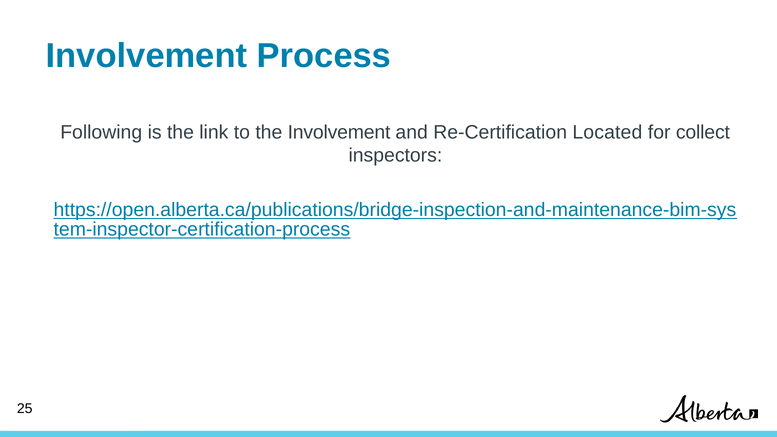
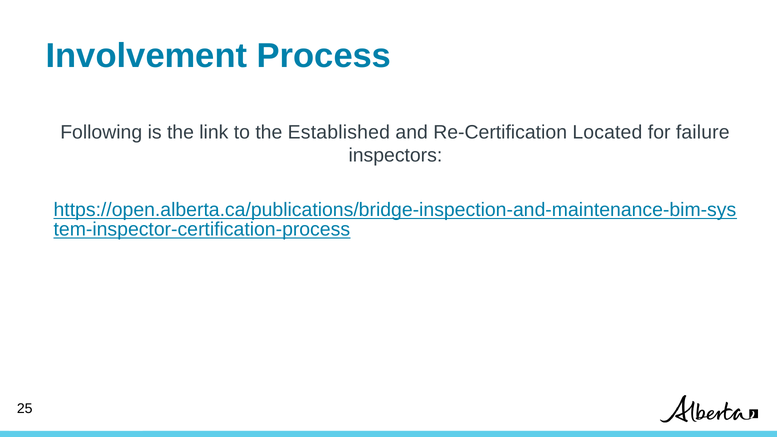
the Involvement: Involvement -> Established
collect: collect -> failure
